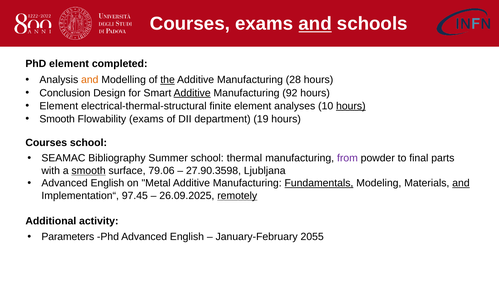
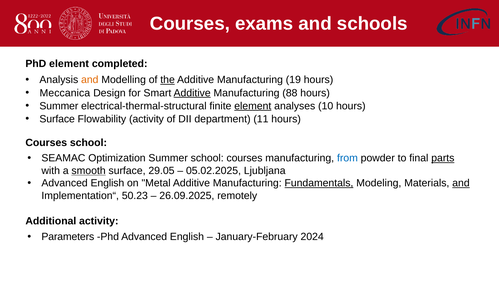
and at (315, 24) underline: present -> none
28: 28 -> 19
Conclusion: Conclusion -> Meccanica
92: 92 -> 88
Element at (59, 106): Element -> Summer
element at (253, 106) underline: none -> present
hours at (351, 106) underline: present -> none
Smooth at (57, 119): Smooth -> Surface
Flowability exams: exams -> activity
19: 19 -> 11
Bibliography: Bibliography -> Optimization
school thermal: thermal -> courses
from colour: purple -> blue
parts underline: none -> present
79.06: 79.06 -> 29.05
27.90.3598: 27.90.3598 -> 05.02.2025
97.45: 97.45 -> 50.23
remotely underline: present -> none
2055: 2055 -> 2024
